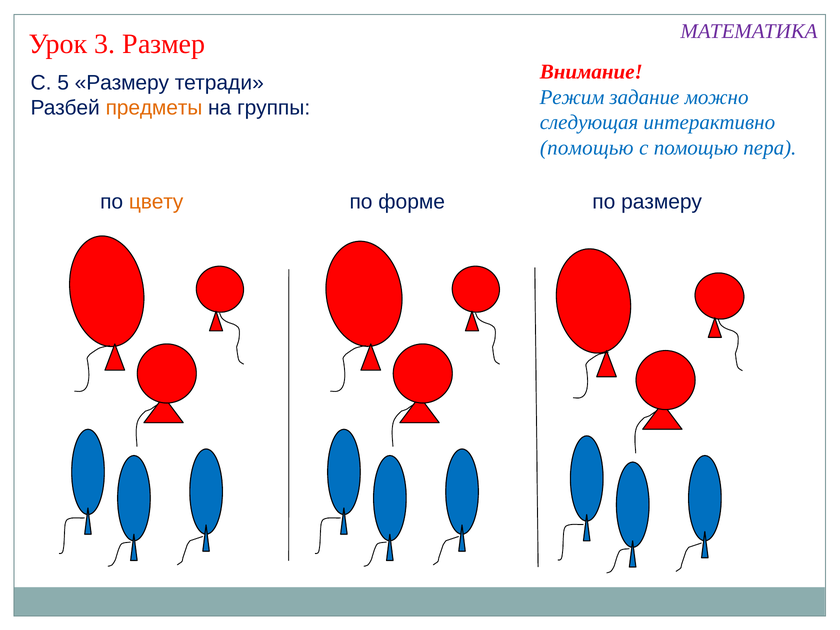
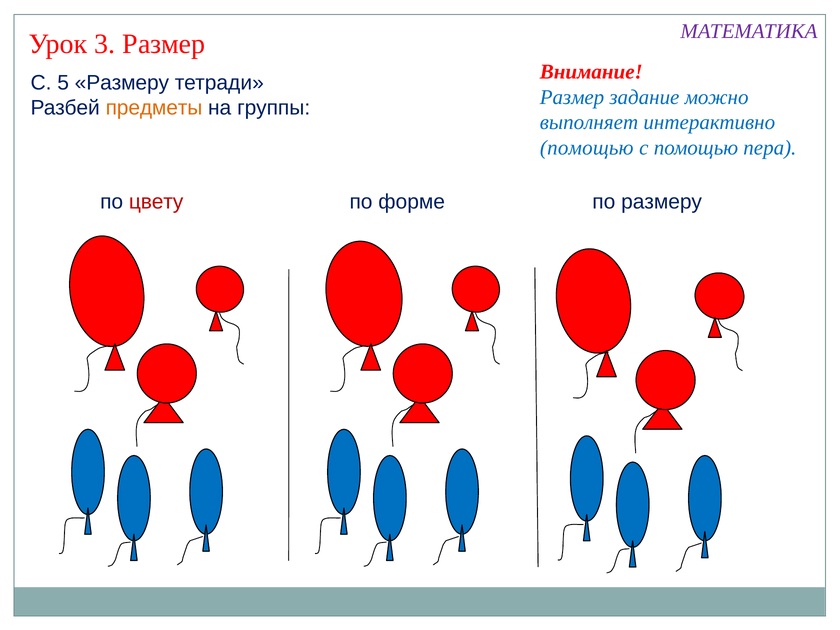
Режим at (572, 97): Режим -> Размер
следующая: следующая -> выполняет
цвету colour: orange -> red
